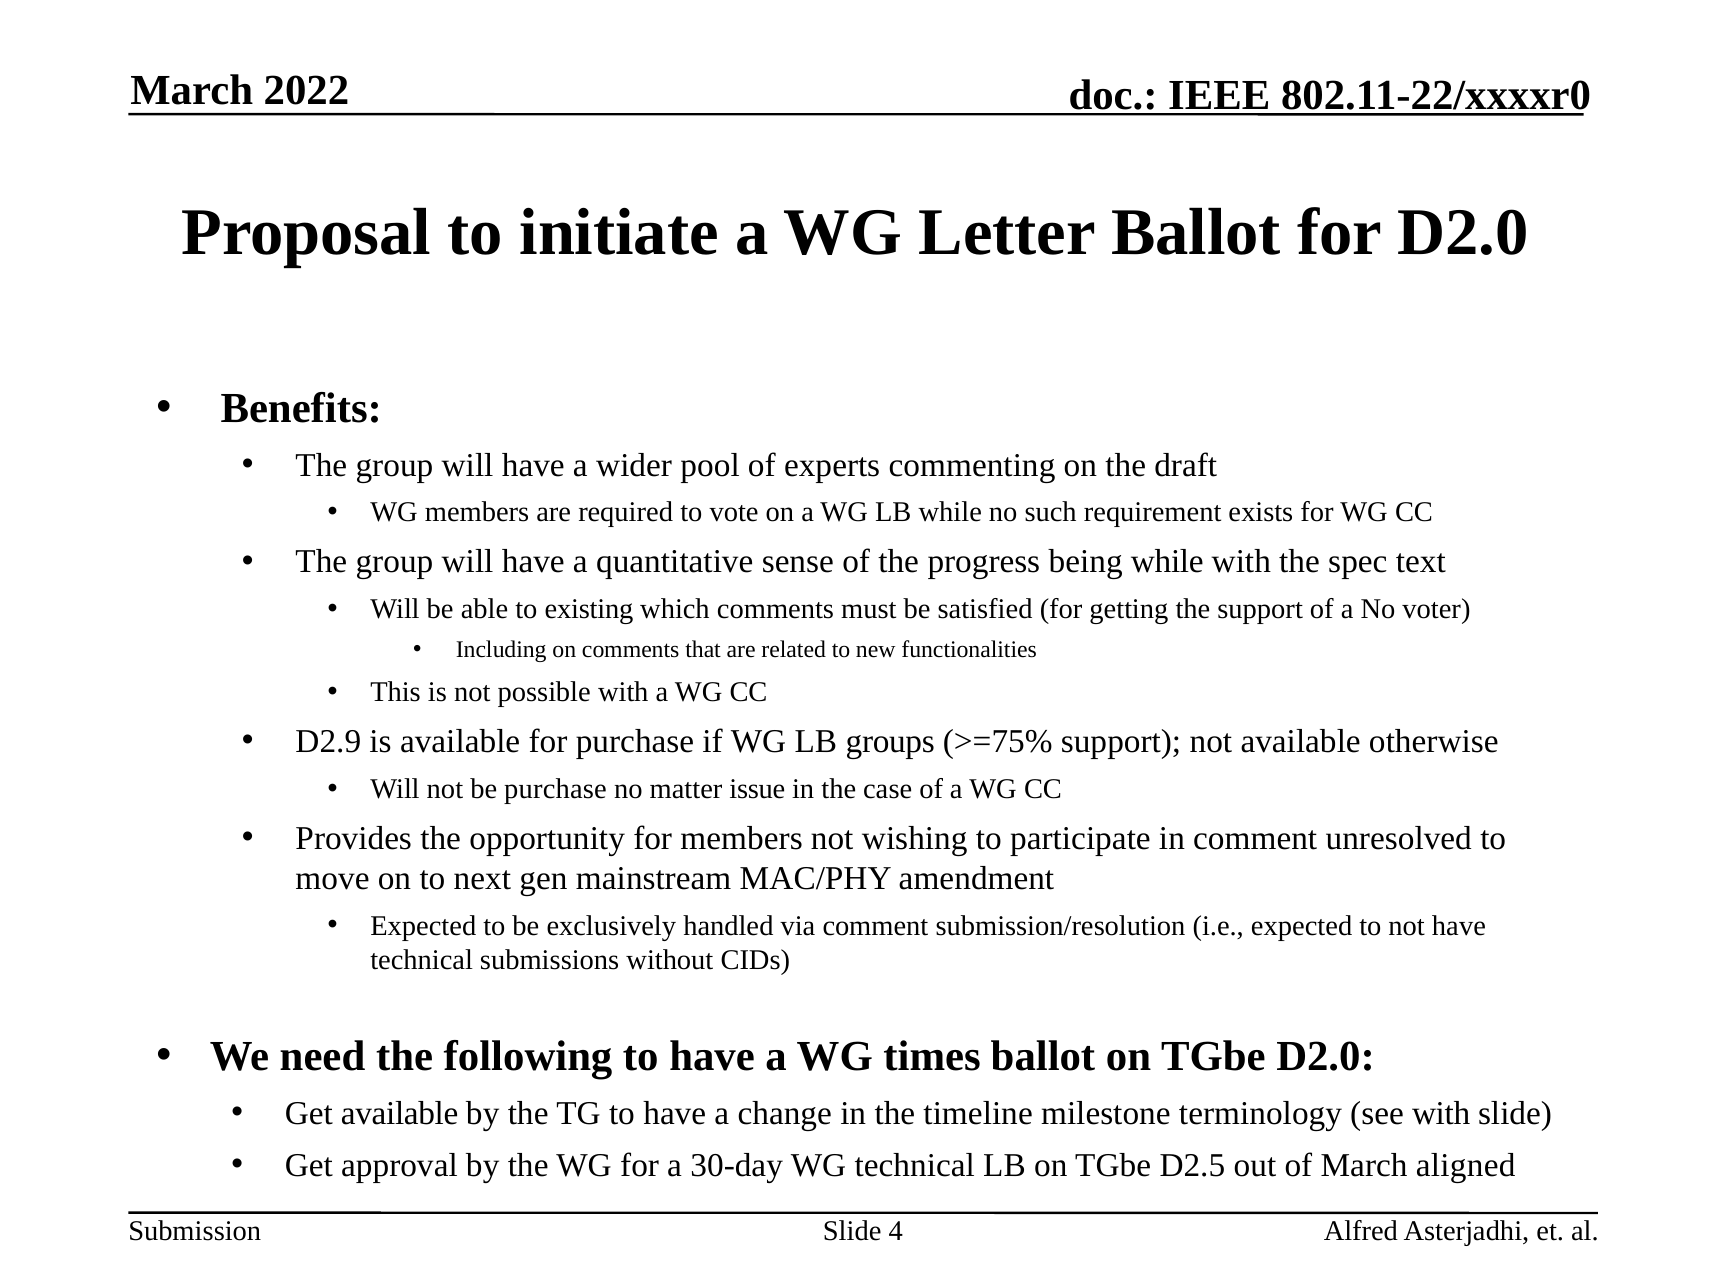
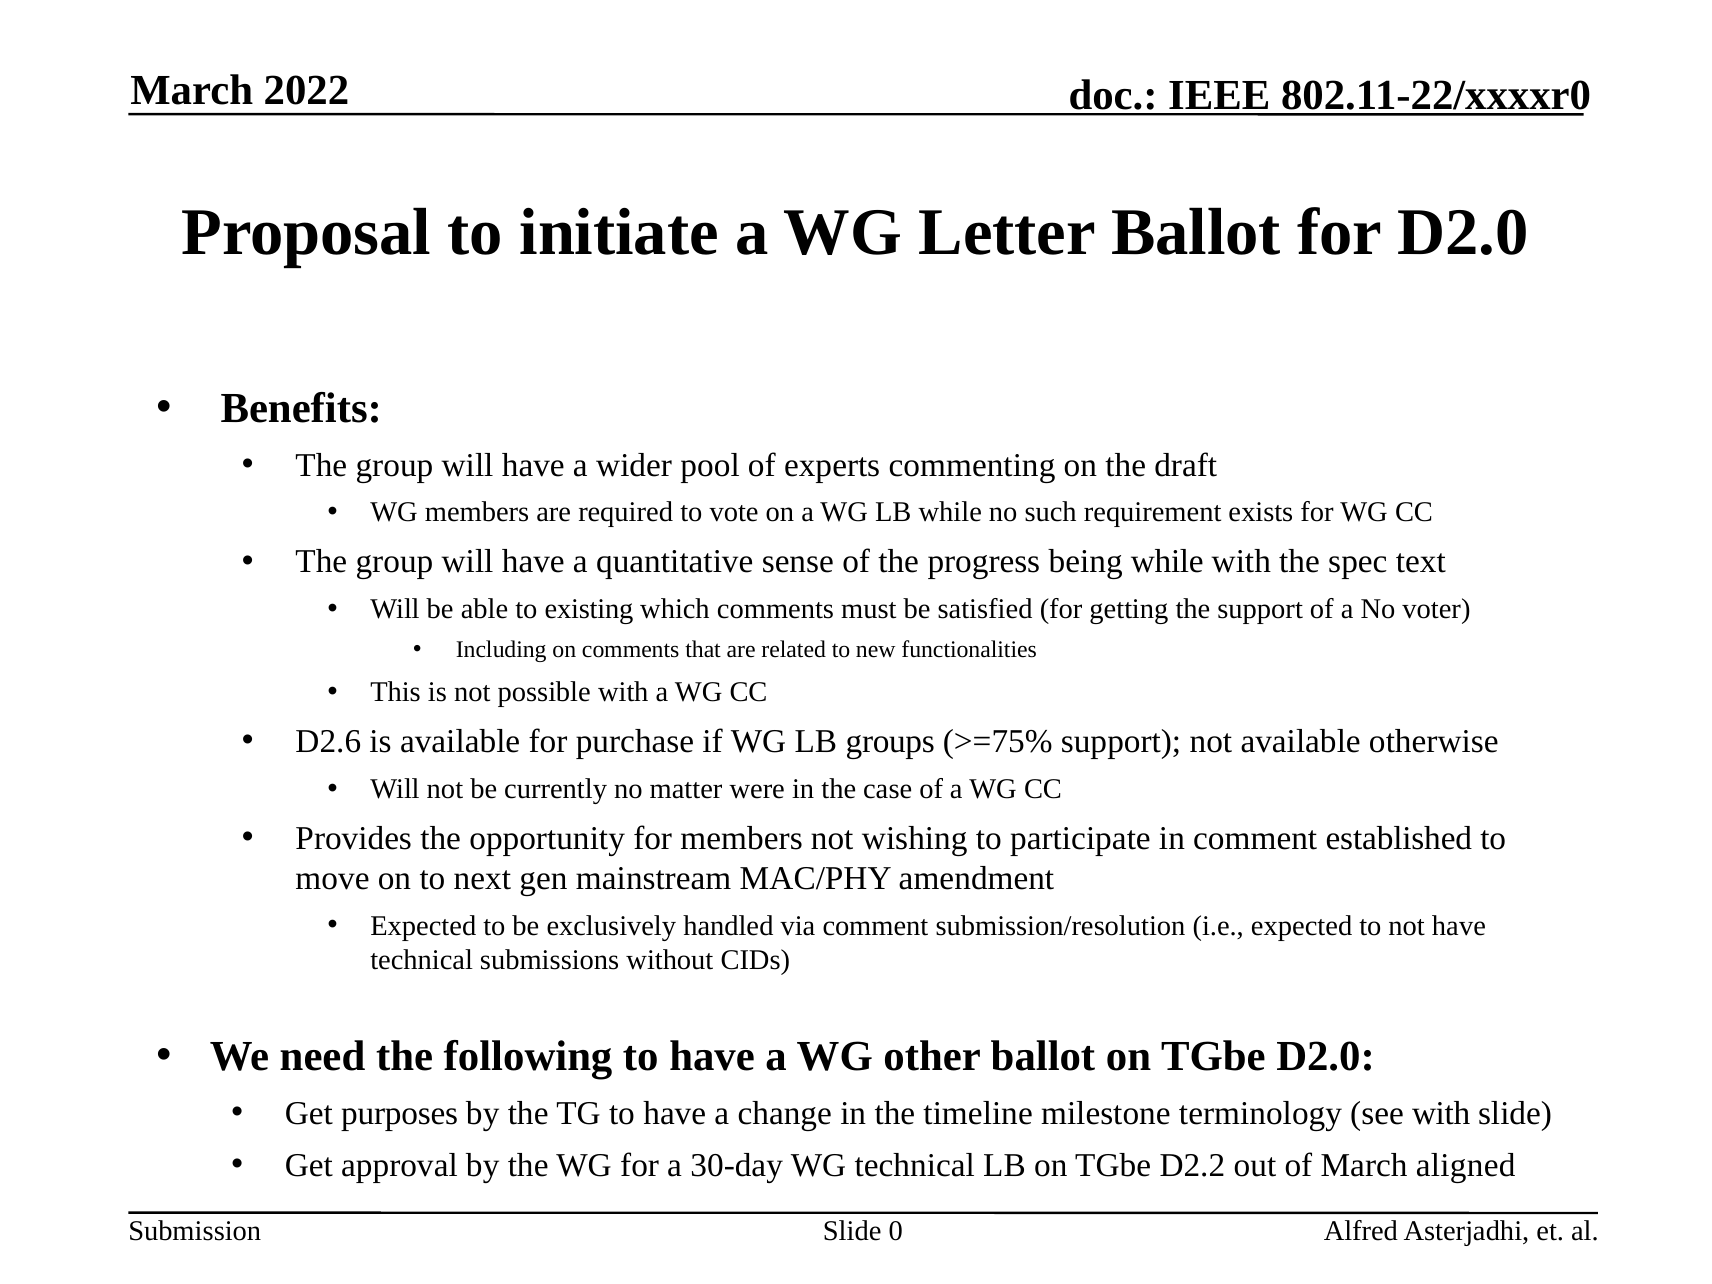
D2.9: D2.9 -> D2.6
be purchase: purchase -> currently
issue: issue -> were
unresolved: unresolved -> established
times: times -> other
Get available: available -> purposes
D2.5: D2.5 -> D2.2
4: 4 -> 0
